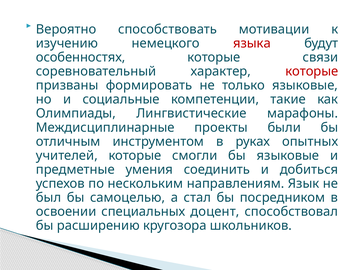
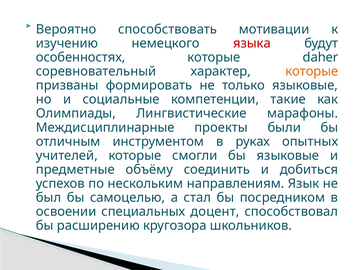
связи: связи -> daher
которые at (312, 71) colour: red -> orange
умения: умения -> объёму
